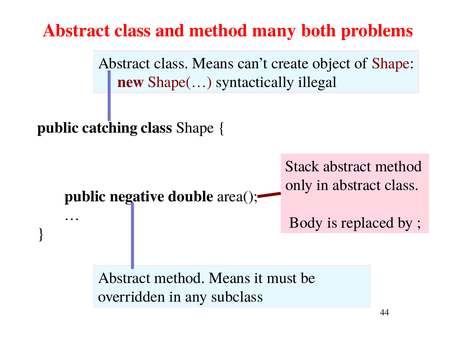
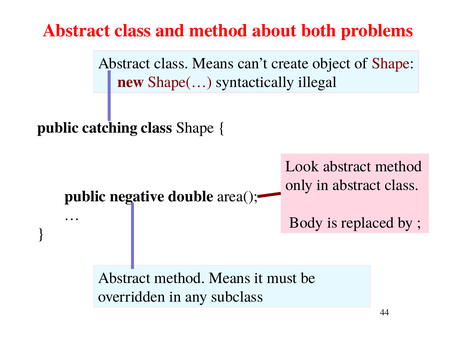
many: many -> about
Stack: Stack -> Look
